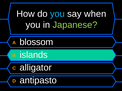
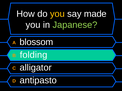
you at (57, 14) colour: light blue -> yellow
when: when -> made
islands: islands -> folding
